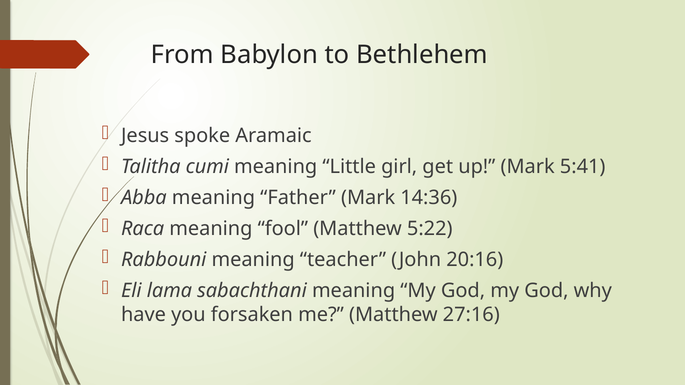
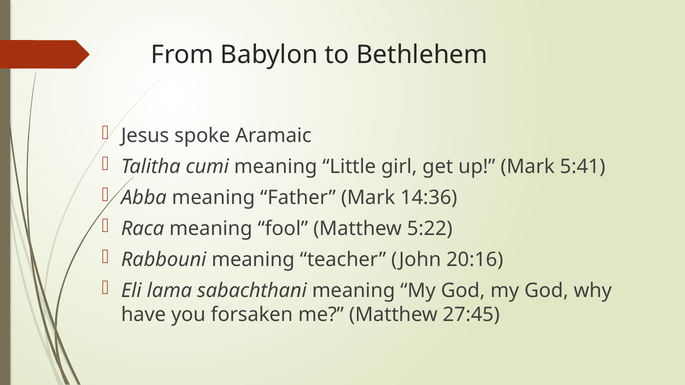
27:16: 27:16 -> 27:45
